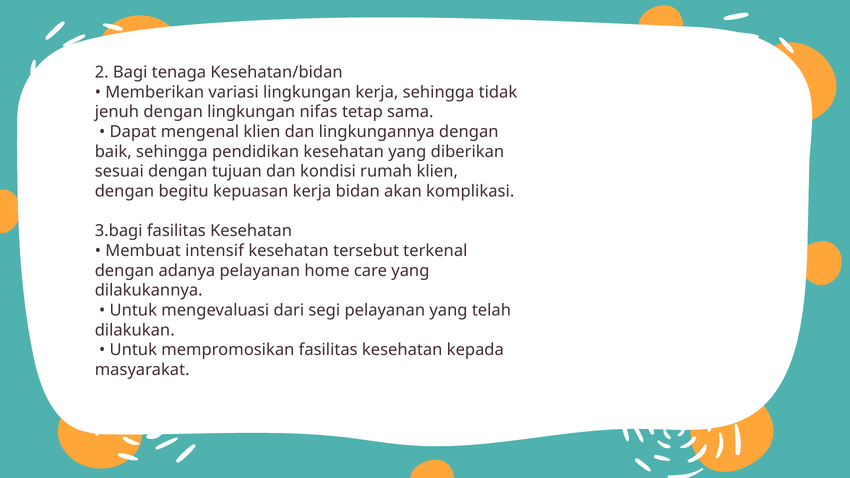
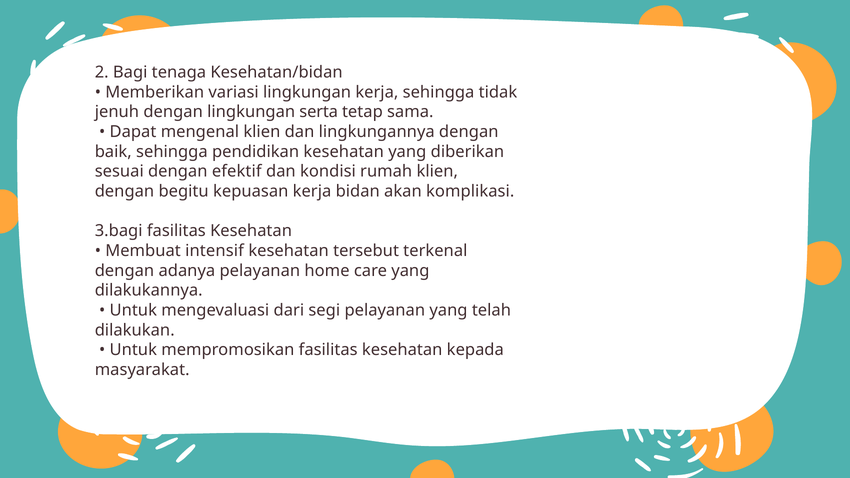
nifas: nifas -> serta
tujuan: tujuan -> efektif
